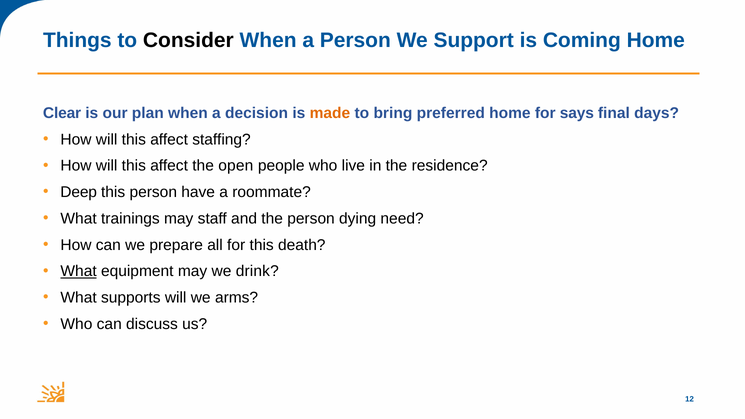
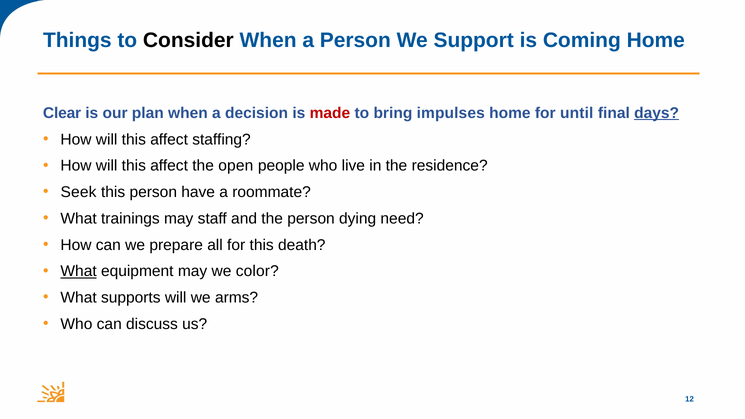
made colour: orange -> red
preferred: preferred -> impulses
says: says -> until
days underline: none -> present
Deep: Deep -> Seek
drink: drink -> color
